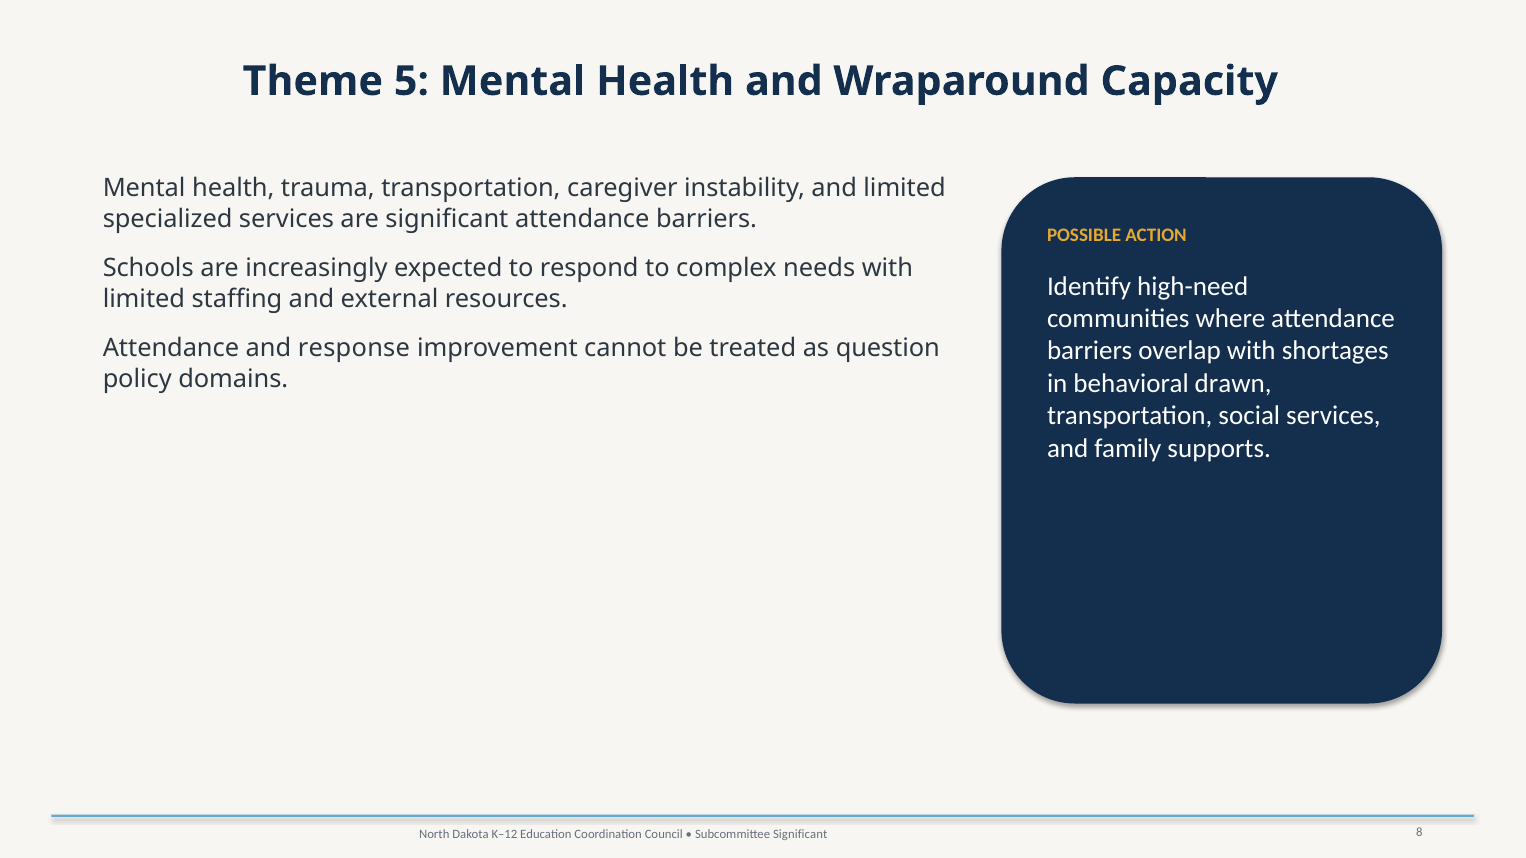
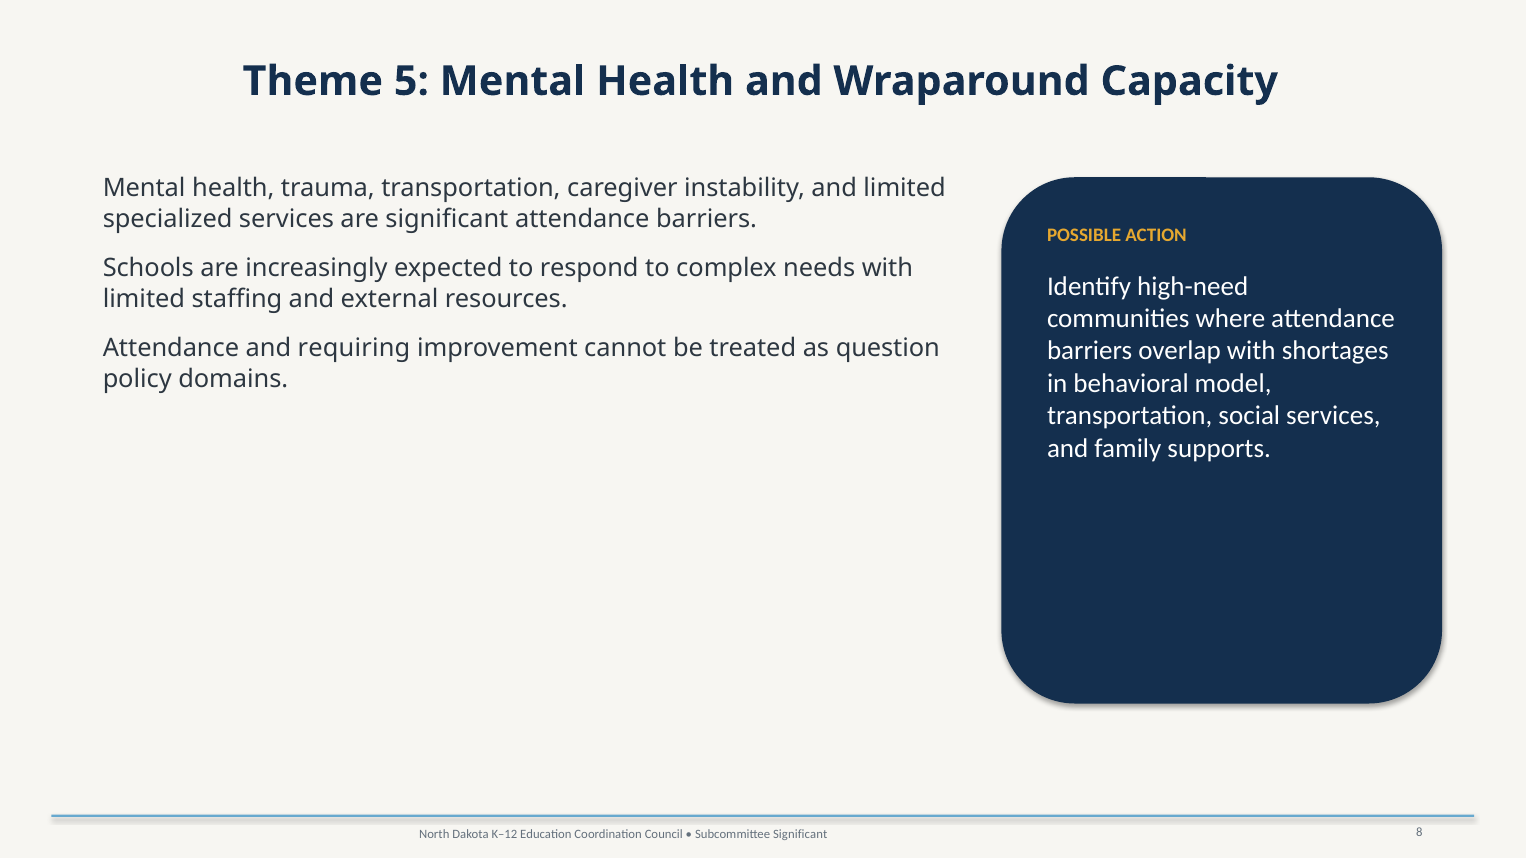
response: response -> requiring
drawn: drawn -> model
